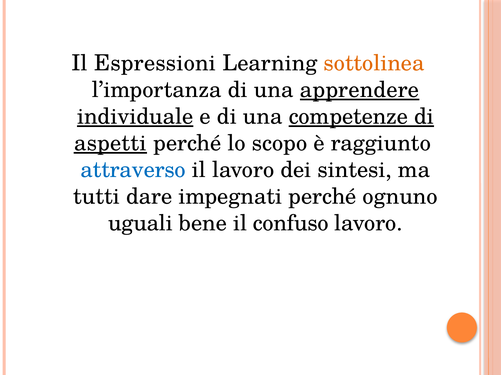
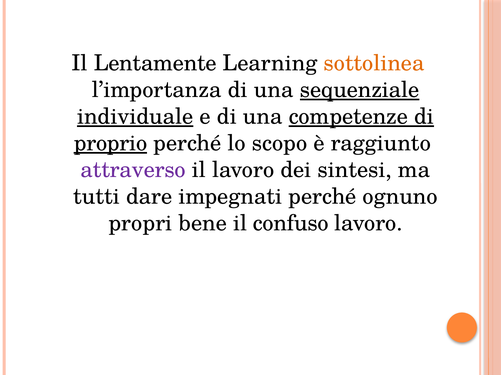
Espressioni: Espressioni -> Lentamente
apprendere: apprendere -> sequenziale
aspetti: aspetti -> proprio
attraverso colour: blue -> purple
uguali: uguali -> propri
